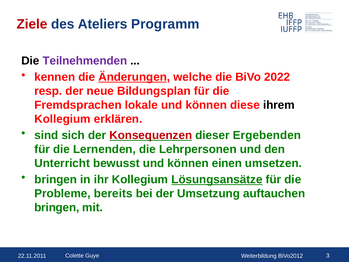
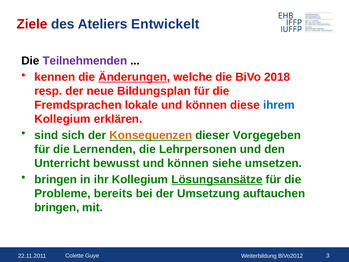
Programm: Programm -> Entwickelt
2022: 2022 -> 2018
ihrem colour: black -> blue
Konsequenzen colour: red -> orange
Ergebenden: Ergebenden -> Vorgegeben
einen: einen -> siehe
